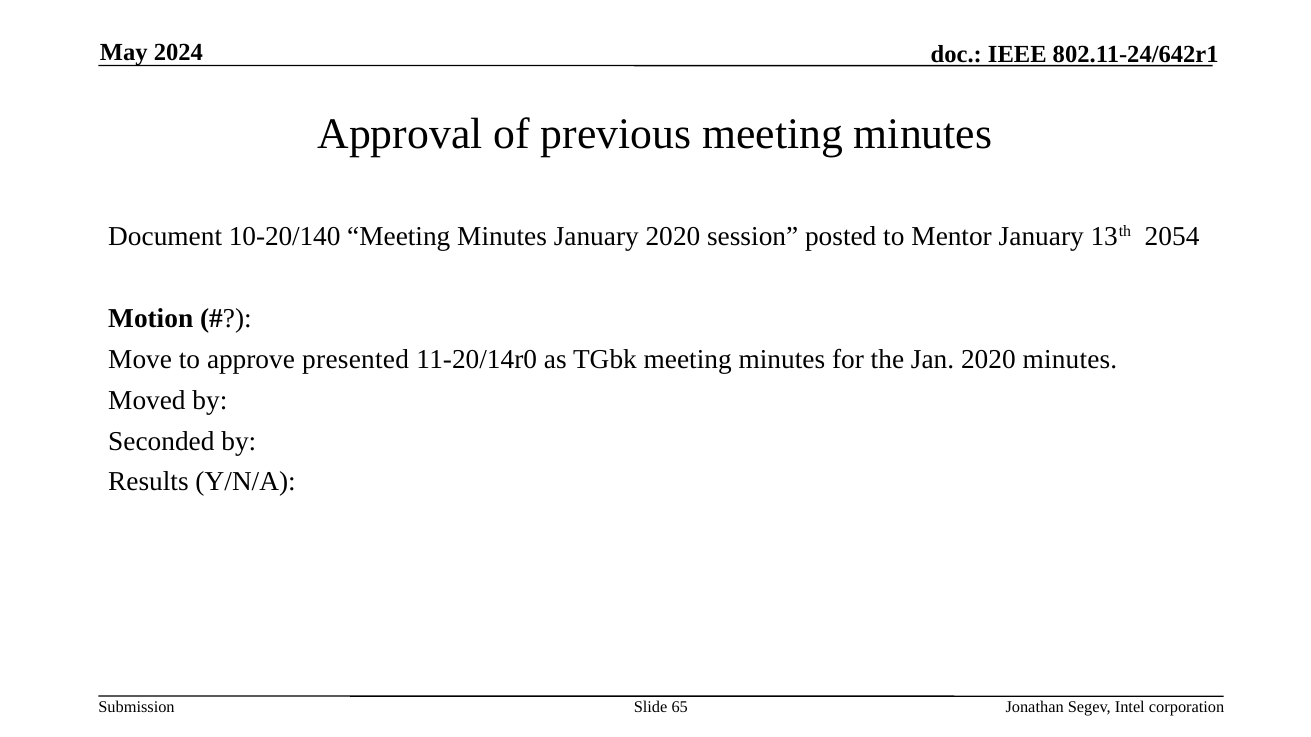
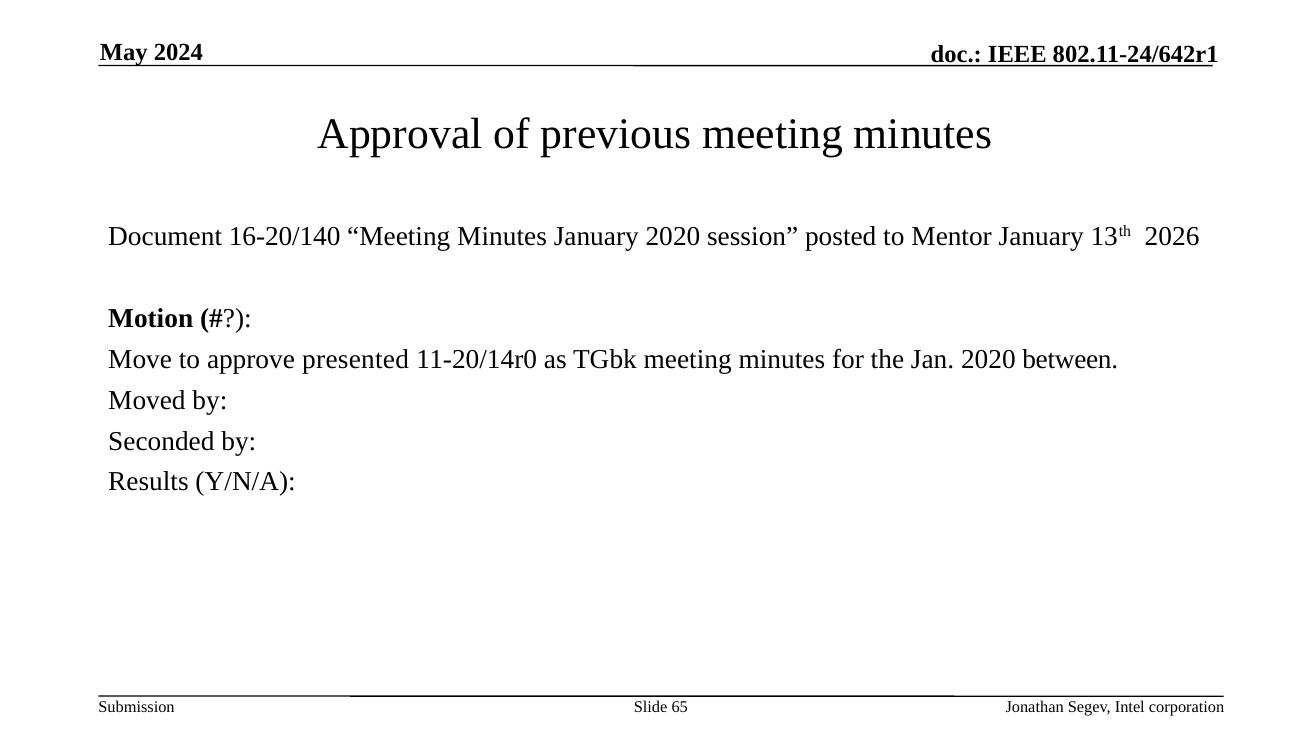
10-20/140: 10-20/140 -> 16-20/140
2054: 2054 -> 2026
2020 minutes: minutes -> between
